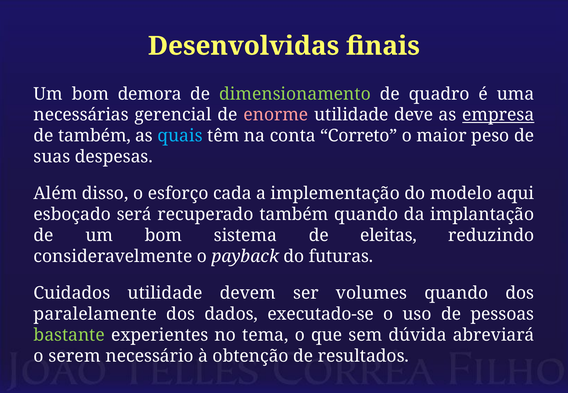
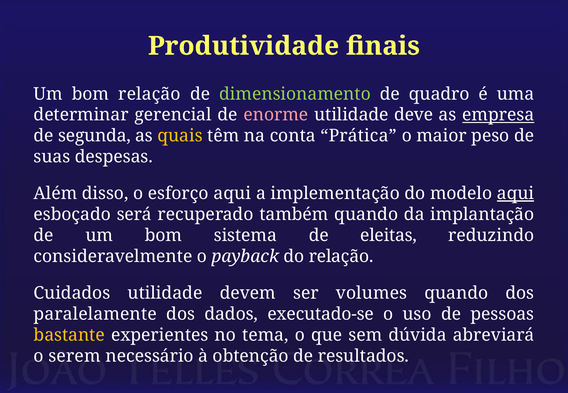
Desenvolvidas: Desenvolvidas -> Produtividade
bom demora: demora -> relação
necessárias: necessárias -> determinar
de também: também -> segunda
quais colour: light blue -> yellow
Correto: Correto -> Prática
esforço cada: cada -> aqui
aqui at (515, 194) underline: none -> present
do futuras: futuras -> relação
bastante colour: light green -> yellow
